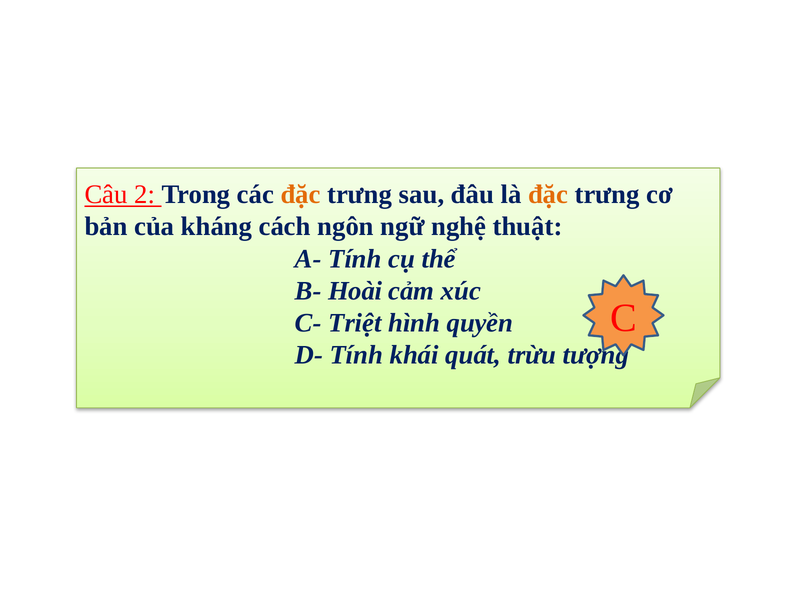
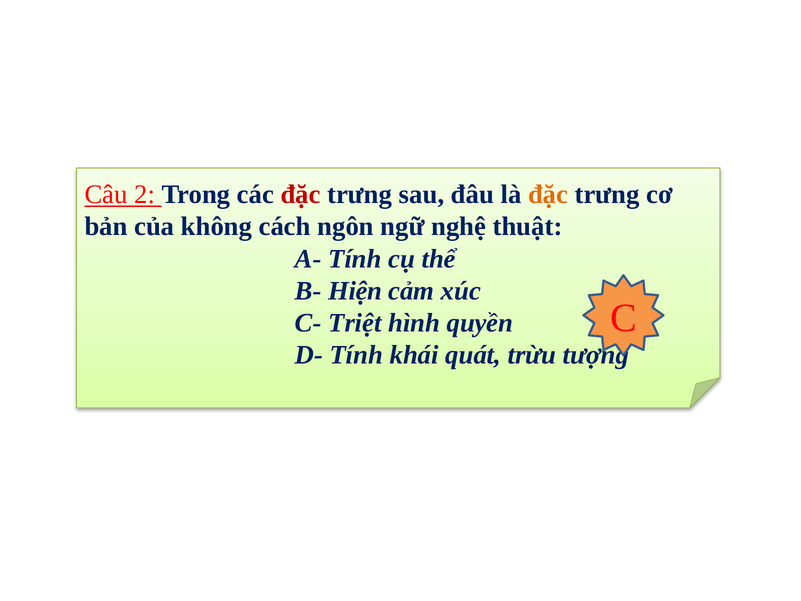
đặc at (301, 195) colour: orange -> red
kháng: kháng -> không
Hoài: Hoài -> Hiện
